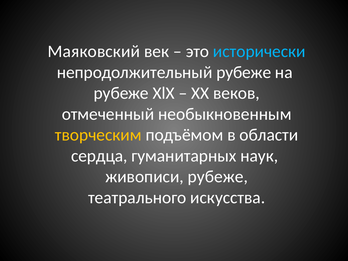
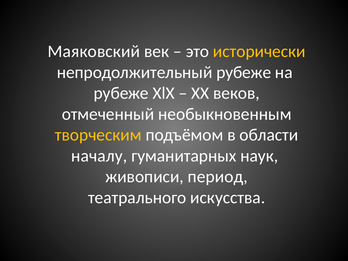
исторически colour: light blue -> yellow
сердца: сердца -> началу
живописи рубеже: рубеже -> период
